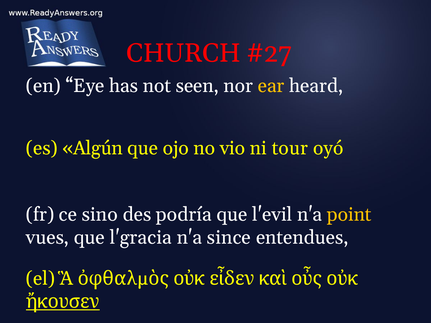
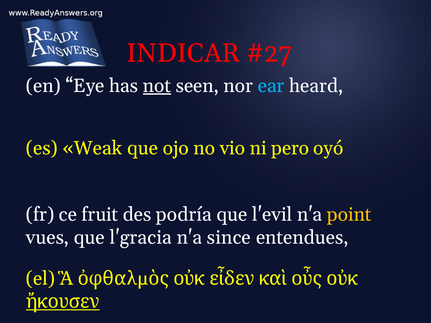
CHURCH: CHURCH -> INDICAR
not underline: none -> present
ear colour: yellow -> light blue
Algún: Algún -> Weak
tour: tour -> pero
sino: sino -> fruit
